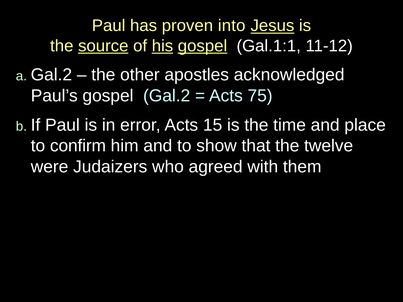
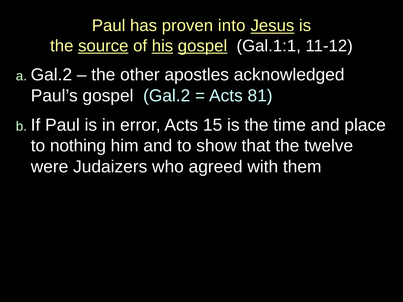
75: 75 -> 81
confirm: confirm -> nothing
